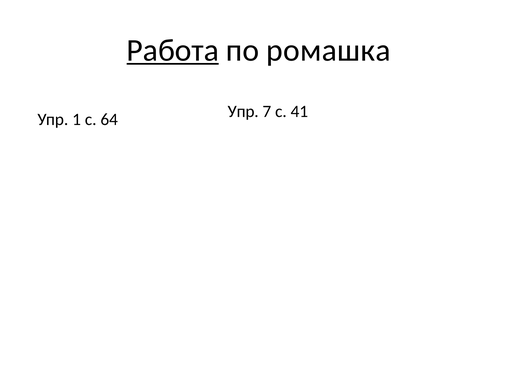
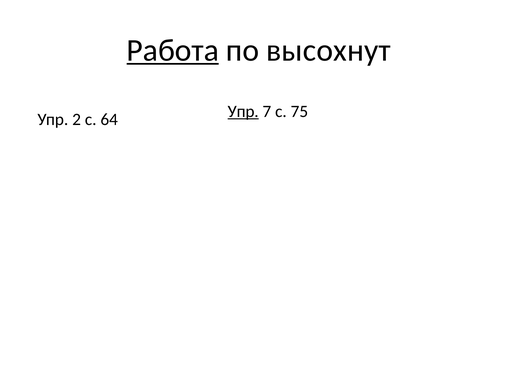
ромашка: ромашка -> высохнут
1: 1 -> 2
Упр at (243, 111) underline: none -> present
41: 41 -> 75
